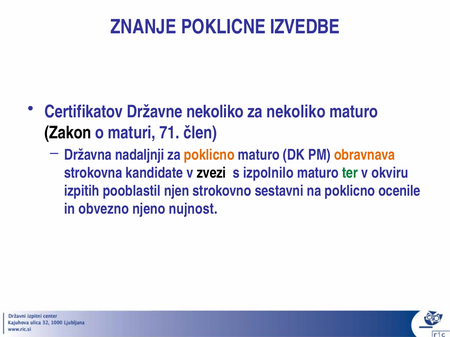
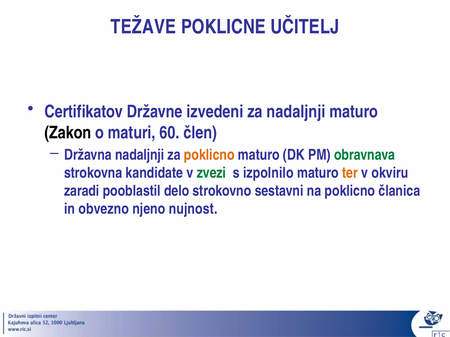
ZNANJE: ZNANJE -> TEŽAVE
IZVEDBE: IZVEDBE -> UČITELJ
Državne nekoliko: nekoliko -> izvedeni
za nekoliko: nekoliko -> nadaljnji
71: 71 -> 60
obravnava colour: orange -> green
zvezi colour: black -> green
ter colour: green -> orange
izpitih: izpitih -> zaradi
njen: njen -> delo
ocenile: ocenile -> članica
